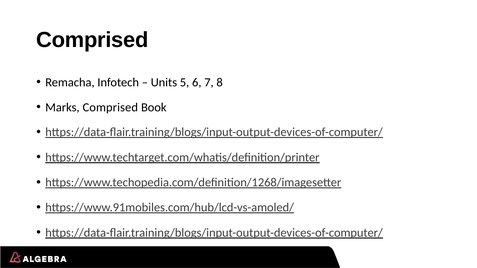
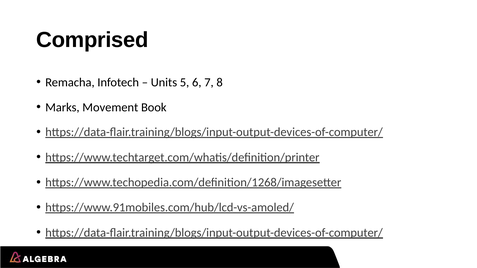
Marks Comprised: Comprised -> Movement
